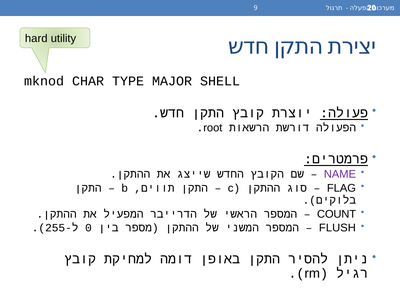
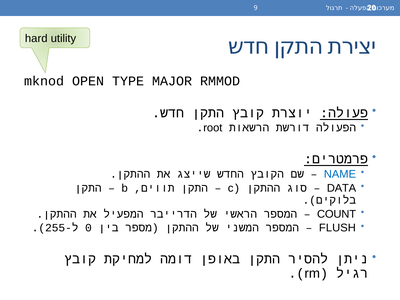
CHAR: CHAR -> OPEN
SHELL: SHELL -> RMMOD
NAME colour: purple -> blue
FLAG: FLAG -> DATA
